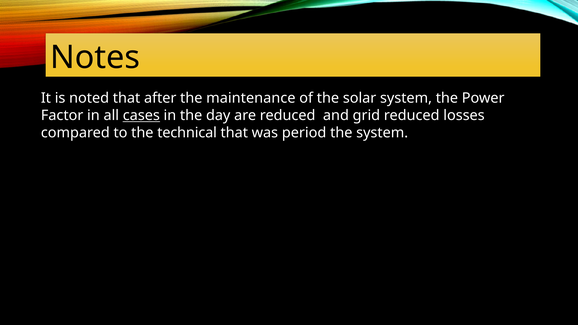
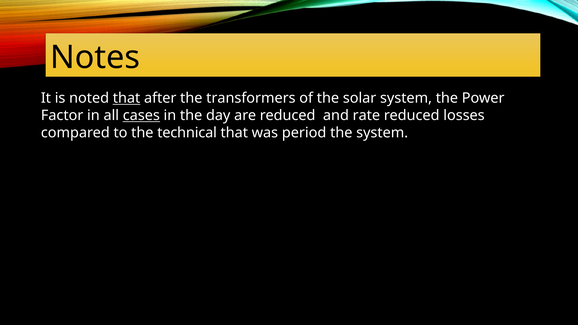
that at (127, 98) underline: none -> present
maintenance: maintenance -> transformers
grid: grid -> rate
